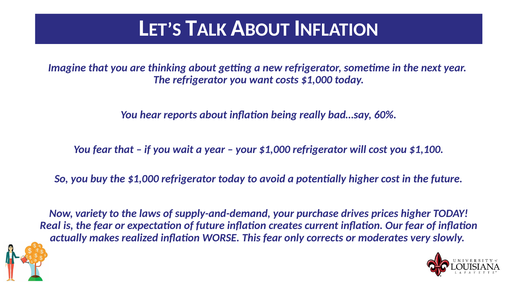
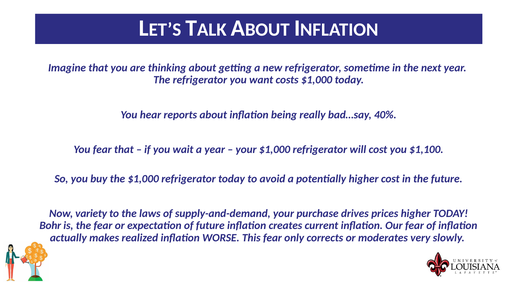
60%: 60% -> 40%
Real: Real -> Bohr
